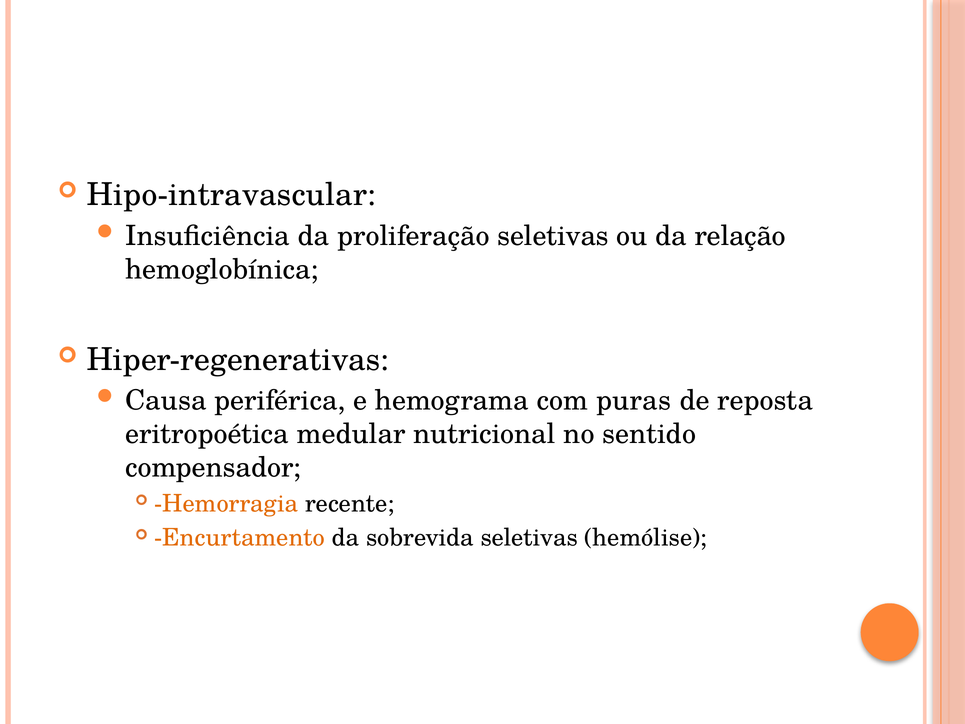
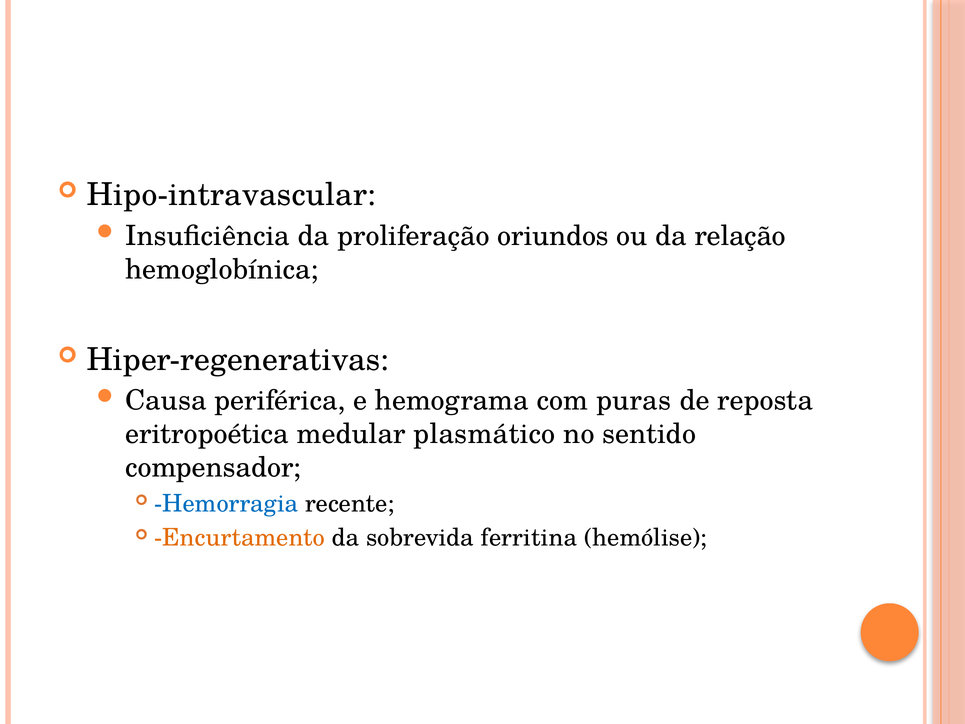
proliferação seletivas: seletivas -> oriundos
nutricional: nutricional -> plasmático
Hemorragia colour: orange -> blue
sobrevida seletivas: seletivas -> ferritina
